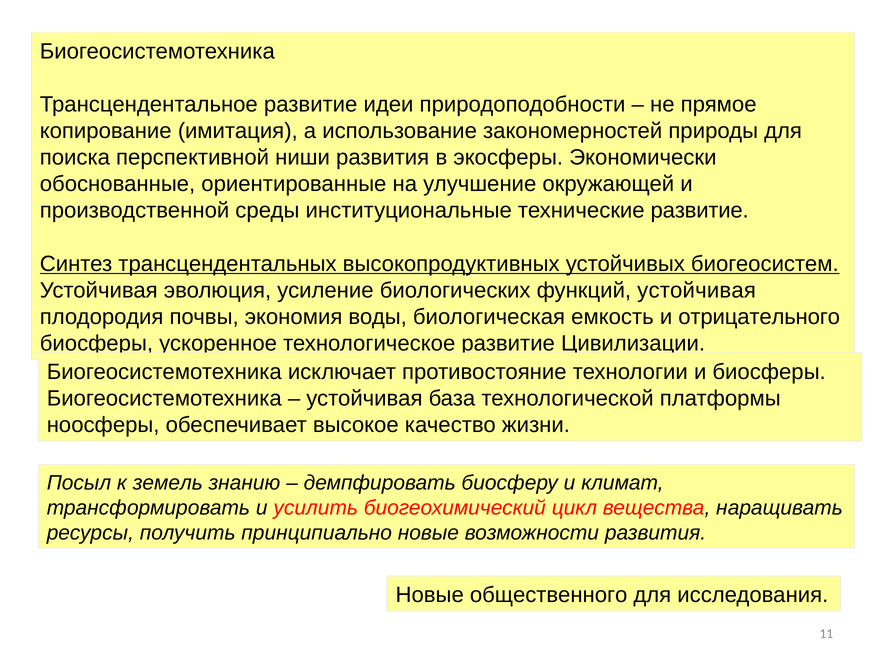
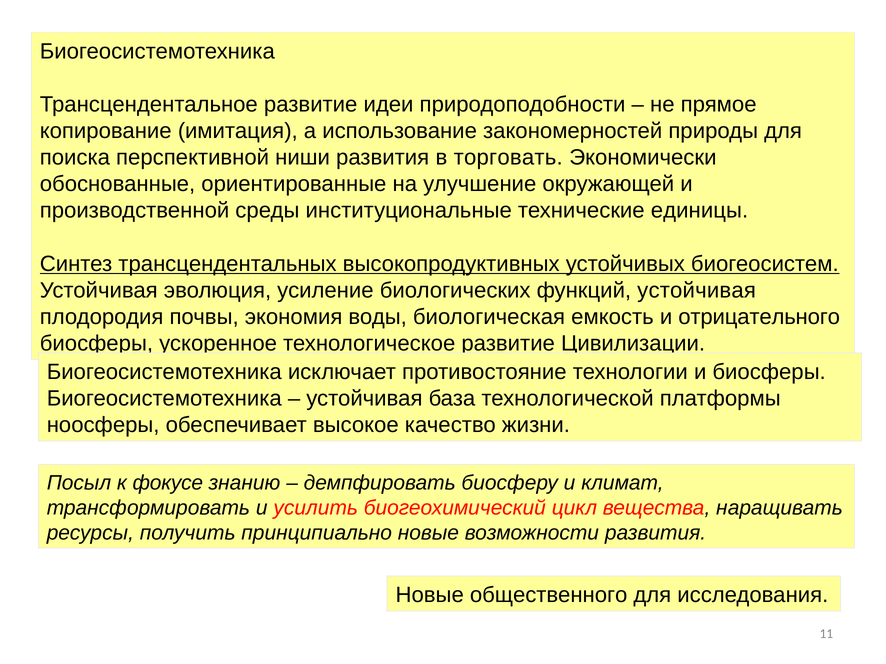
экосферы: экосферы -> торговать
технические развитие: развитие -> единицы
земель: земель -> фокусе
